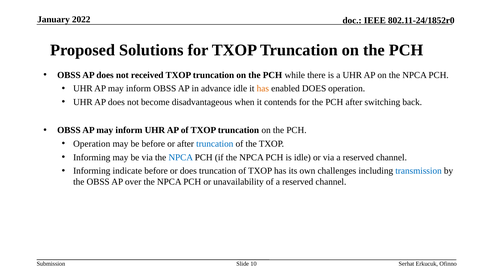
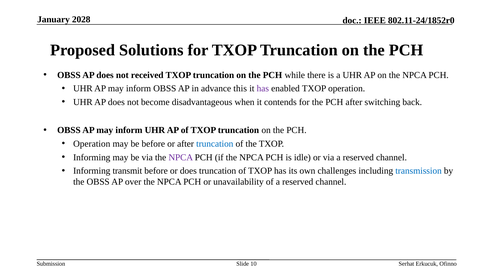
2022: 2022 -> 2028
advance idle: idle -> this
has at (263, 89) colour: orange -> purple
enabled DOES: DOES -> TXOP
NPCA at (181, 157) colour: blue -> purple
indicate: indicate -> transmit
